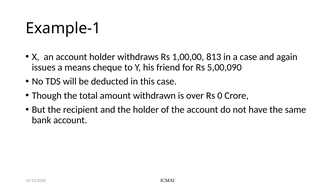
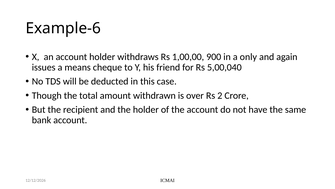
Example-1: Example-1 -> Example-6
813: 813 -> 900
a case: case -> only
5,00,090: 5,00,090 -> 5,00,040
0: 0 -> 2
